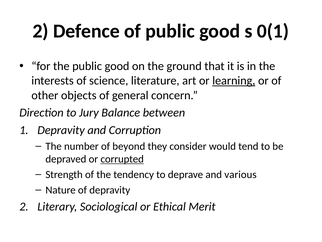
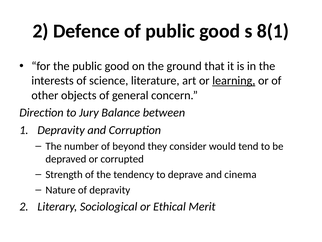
0(1: 0(1 -> 8(1
corrupted underline: present -> none
various: various -> cinema
